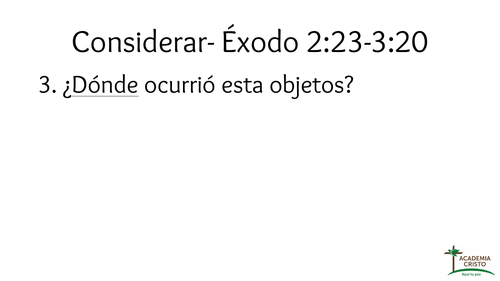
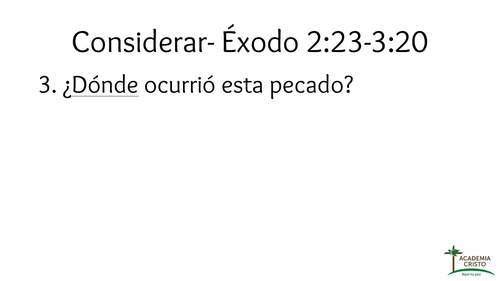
objetos: objetos -> pecado
